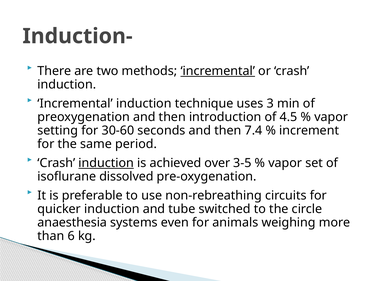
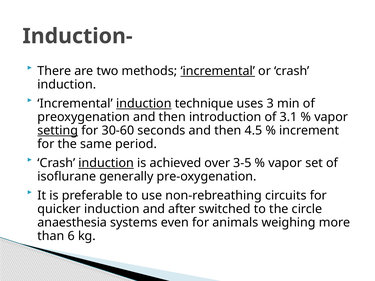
induction at (144, 104) underline: none -> present
4.5: 4.5 -> 3.1
setting underline: none -> present
7.4: 7.4 -> 4.5
dissolved: dissolved -> generally
tube: tube -> after
